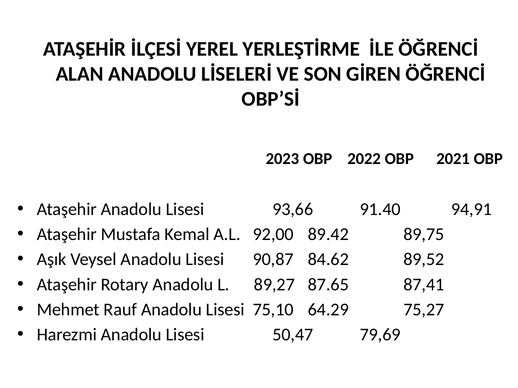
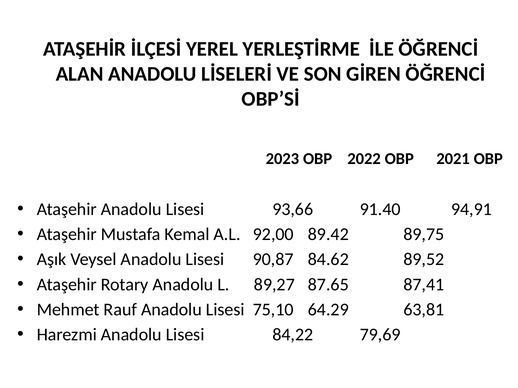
75,27: 75,27 -> 63,81
50,47: 50,47 -> 84,22
